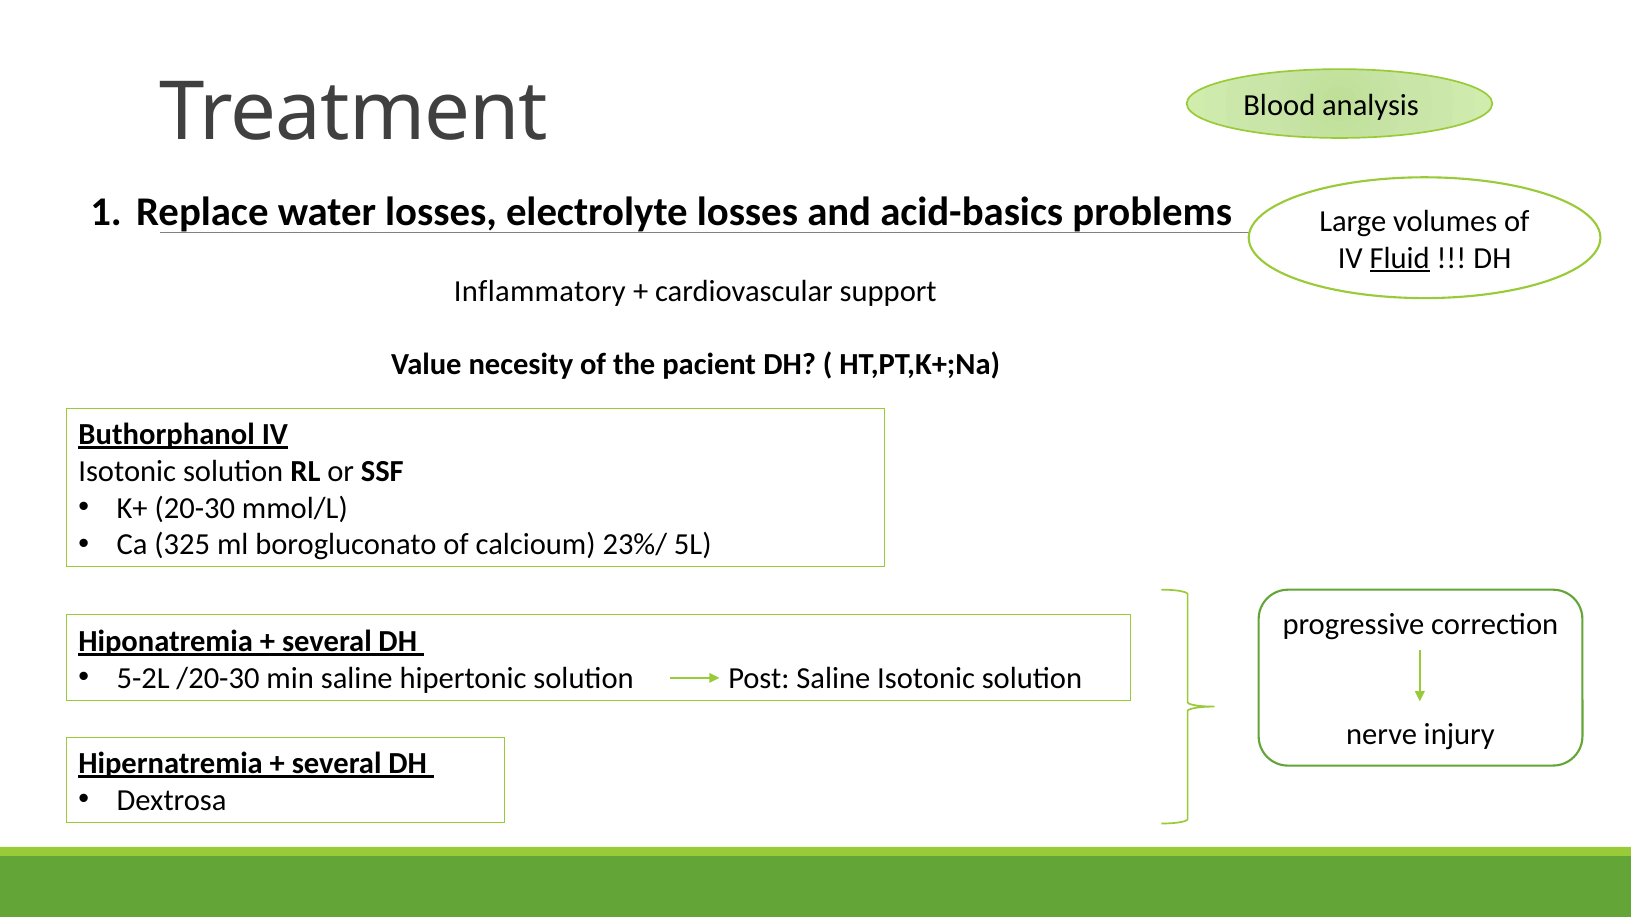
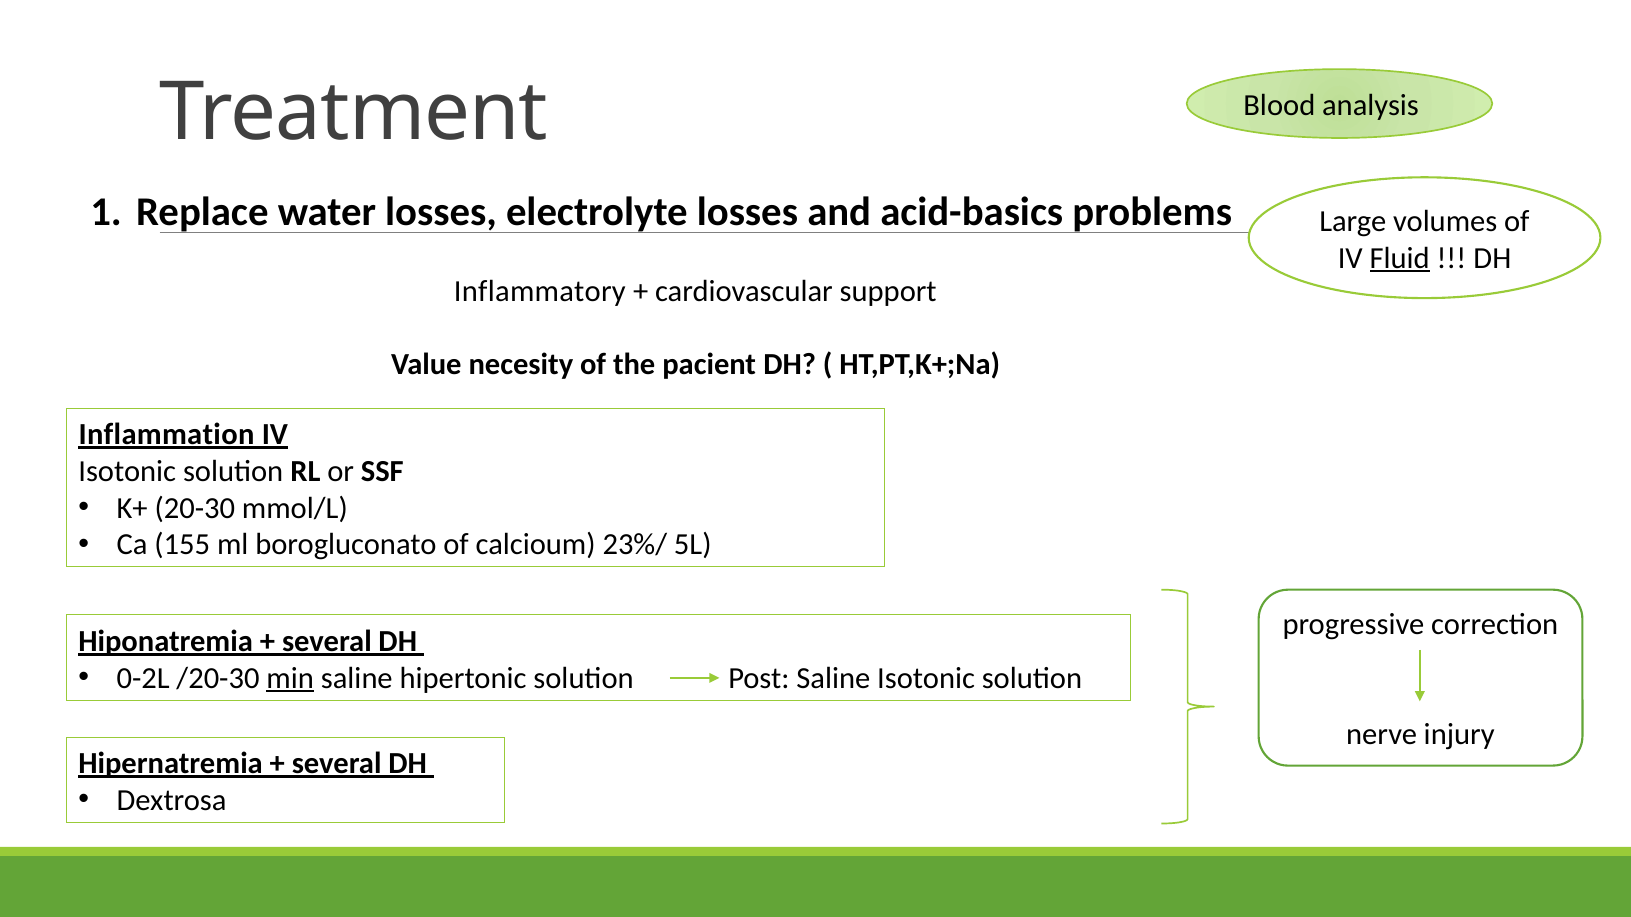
Buthorphanol: Buthorphanol -> Inflammation
325: 325 -> 155
5-2L: 5-2L -> 0-2L
min underline: none -> present
